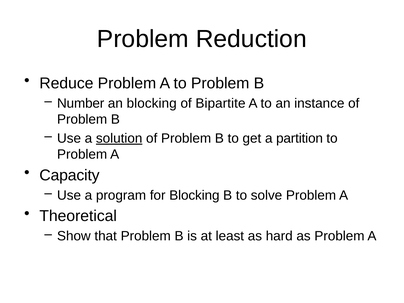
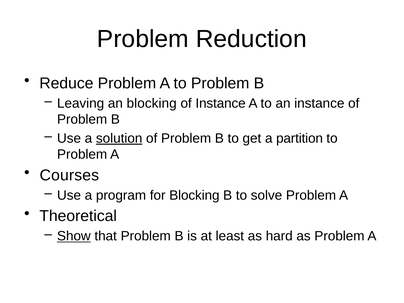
Number: Number -> Leaving
of Bipartite: Bipartite -> Instance
Capacity: Capacity -> Courses
Show underline: none -> present
